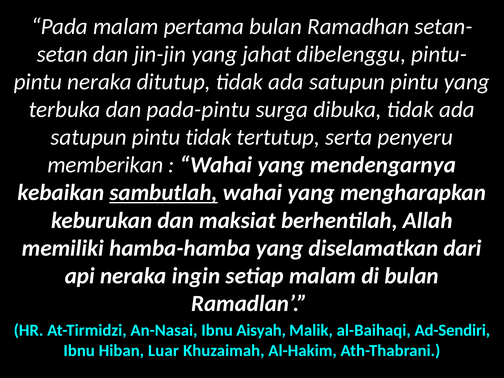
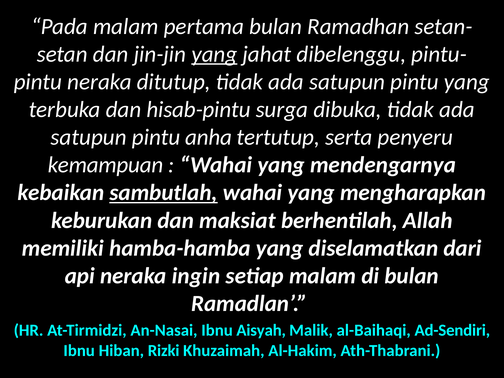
yang at (214, 54) underline: none -> present
pada-pintu: pada-pintu -> hisab-pintu
pintu tidak: tidak -> anha
memberikan: memberikan -> kemampuan
Luar: Luar -> Rizki
